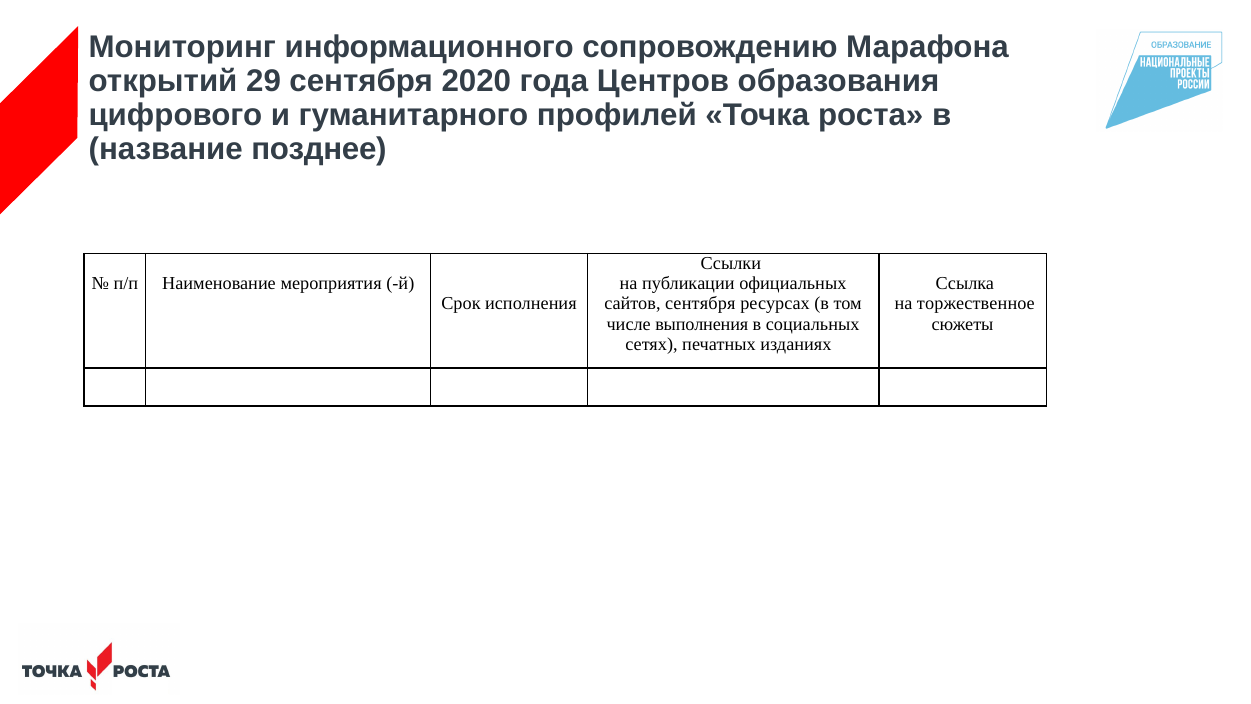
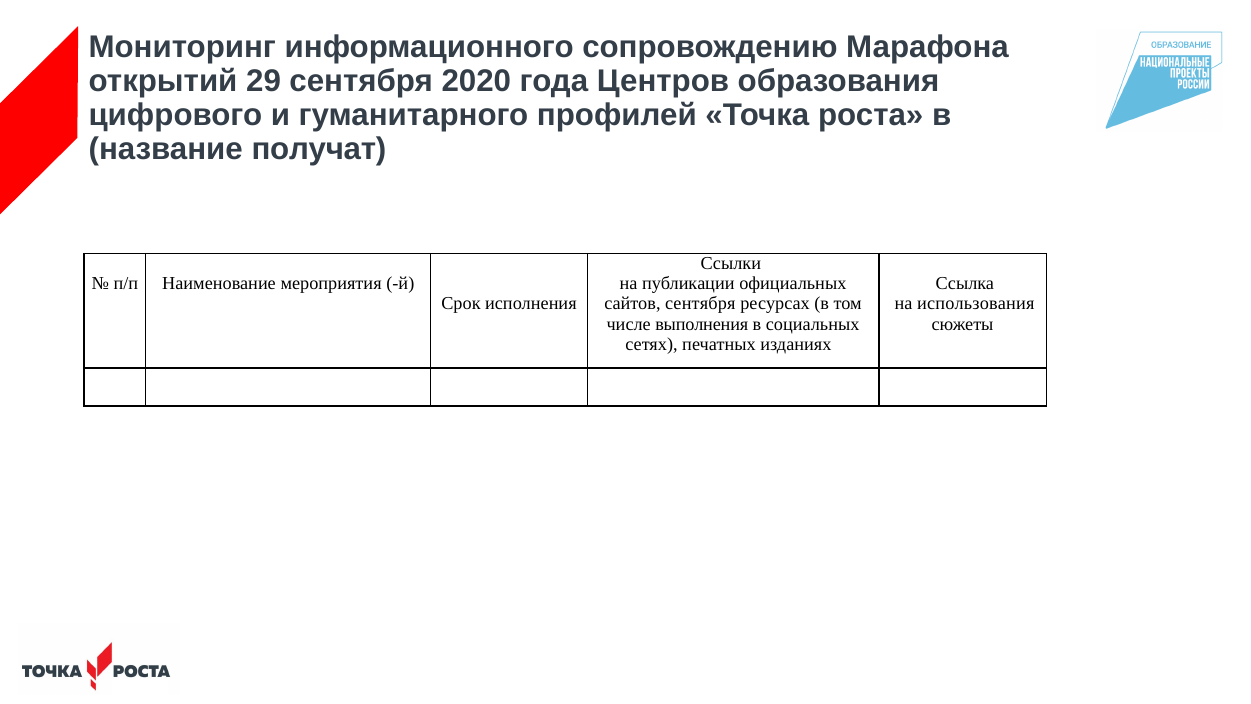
позднее: позднее -> получат
торжественное: торжественное -> использования
